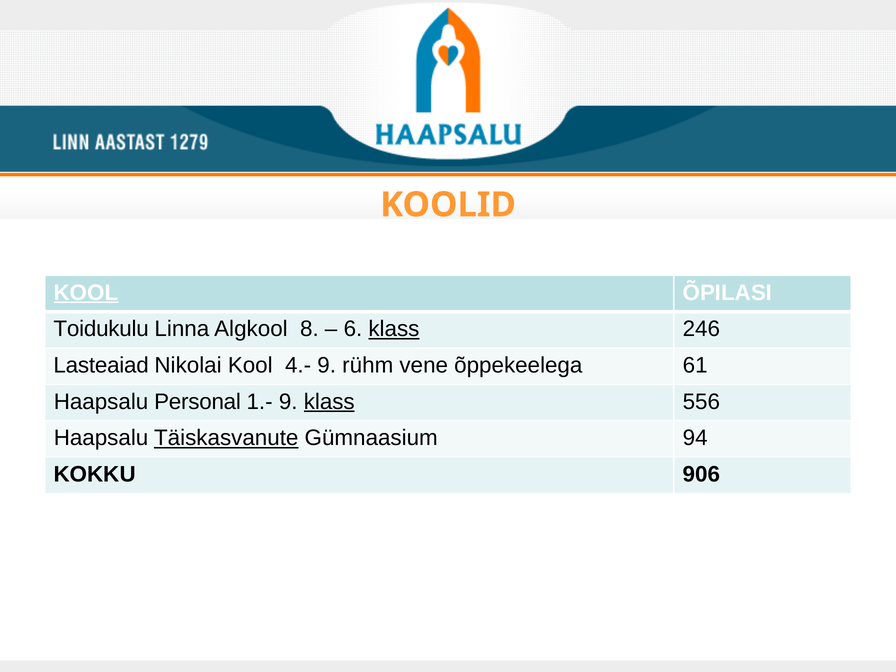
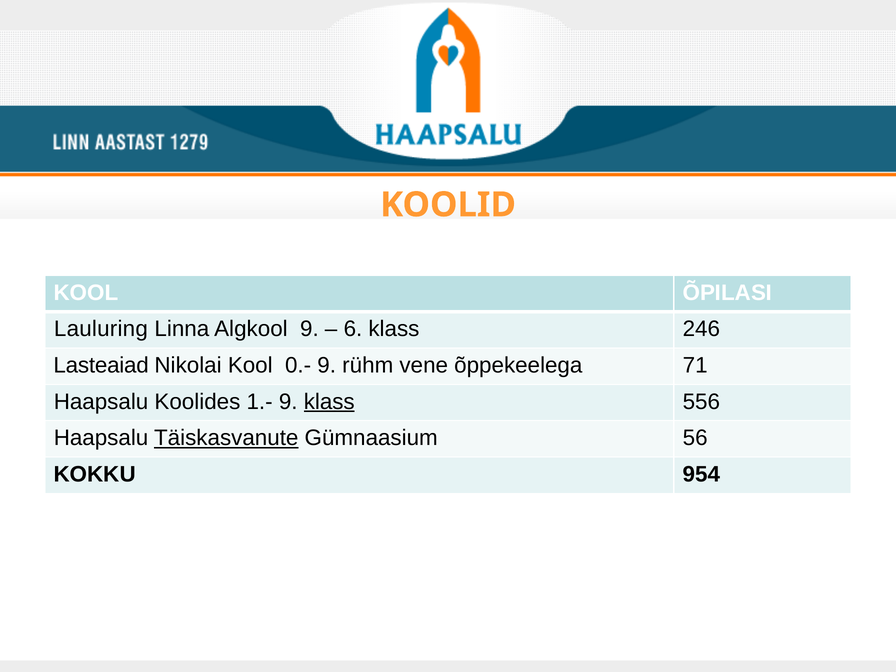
KOOL at (86, 293) underline: present -> none
Toidukulu: Toidukulu -> Lauluring
Algkool 8: 8 -> 9
klass at (394, 329) underline: present -> none
4.-: 4.- -> 0.-
61: 61 -> 71
Personal: Personal -> Koolides
94: 94 -> 56
906: 906 -> 954
